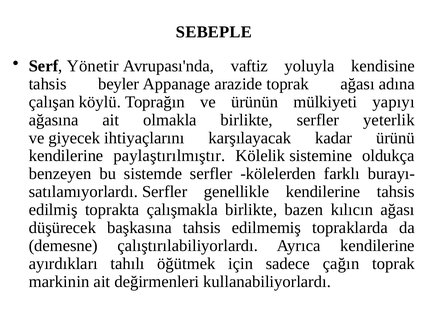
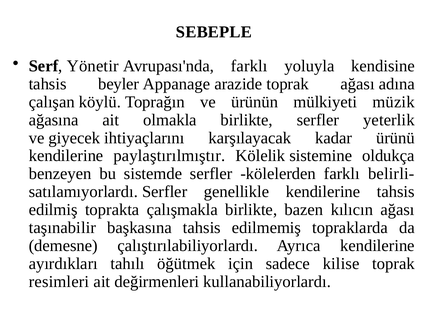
Avrupası'nda vaftiz: vaftiz -> farklı
yapıyı: yapıyı -> müzik
burayı-: burayı- -> belirli-
düşürecek: düşürecek -> taşınabilir
çağın: çağın -> kilise
markinin: markinin -> resimleri
